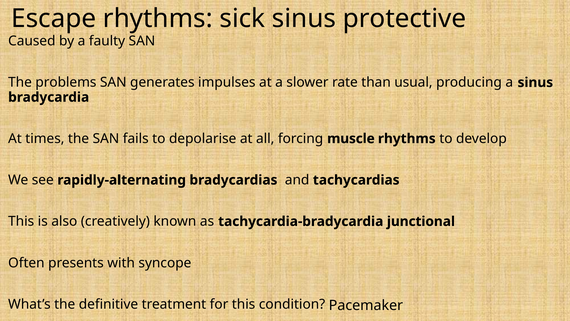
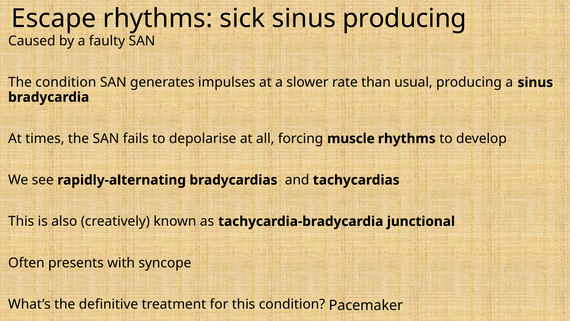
sinus protective: protective -> producing
The problems: problems -> condition
